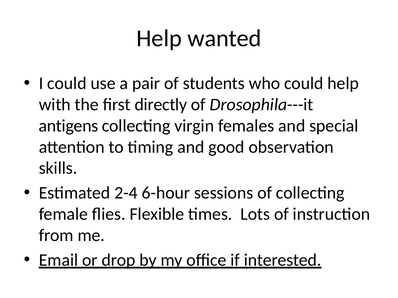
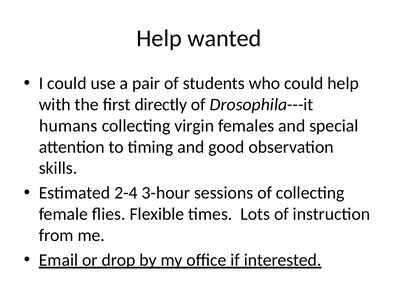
antigens: antigens -> humans
6-hour: 6-hour -> 3-hour
